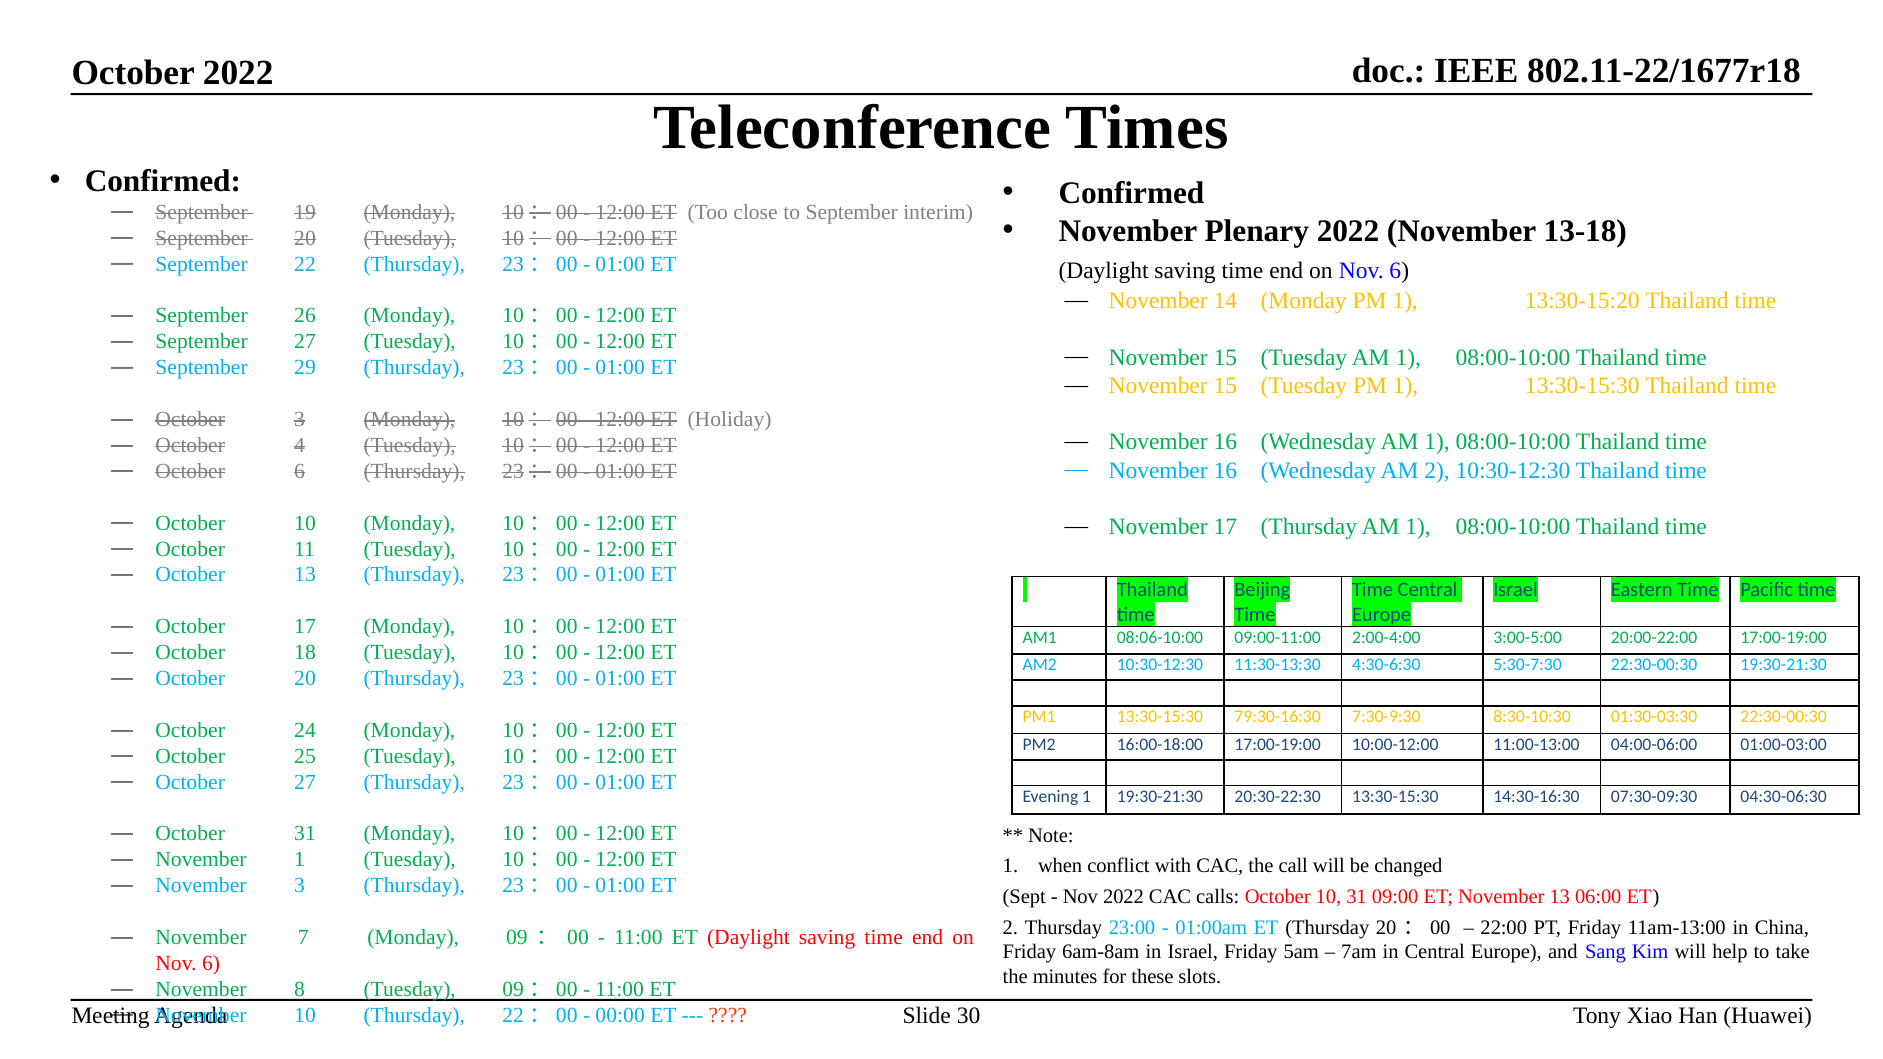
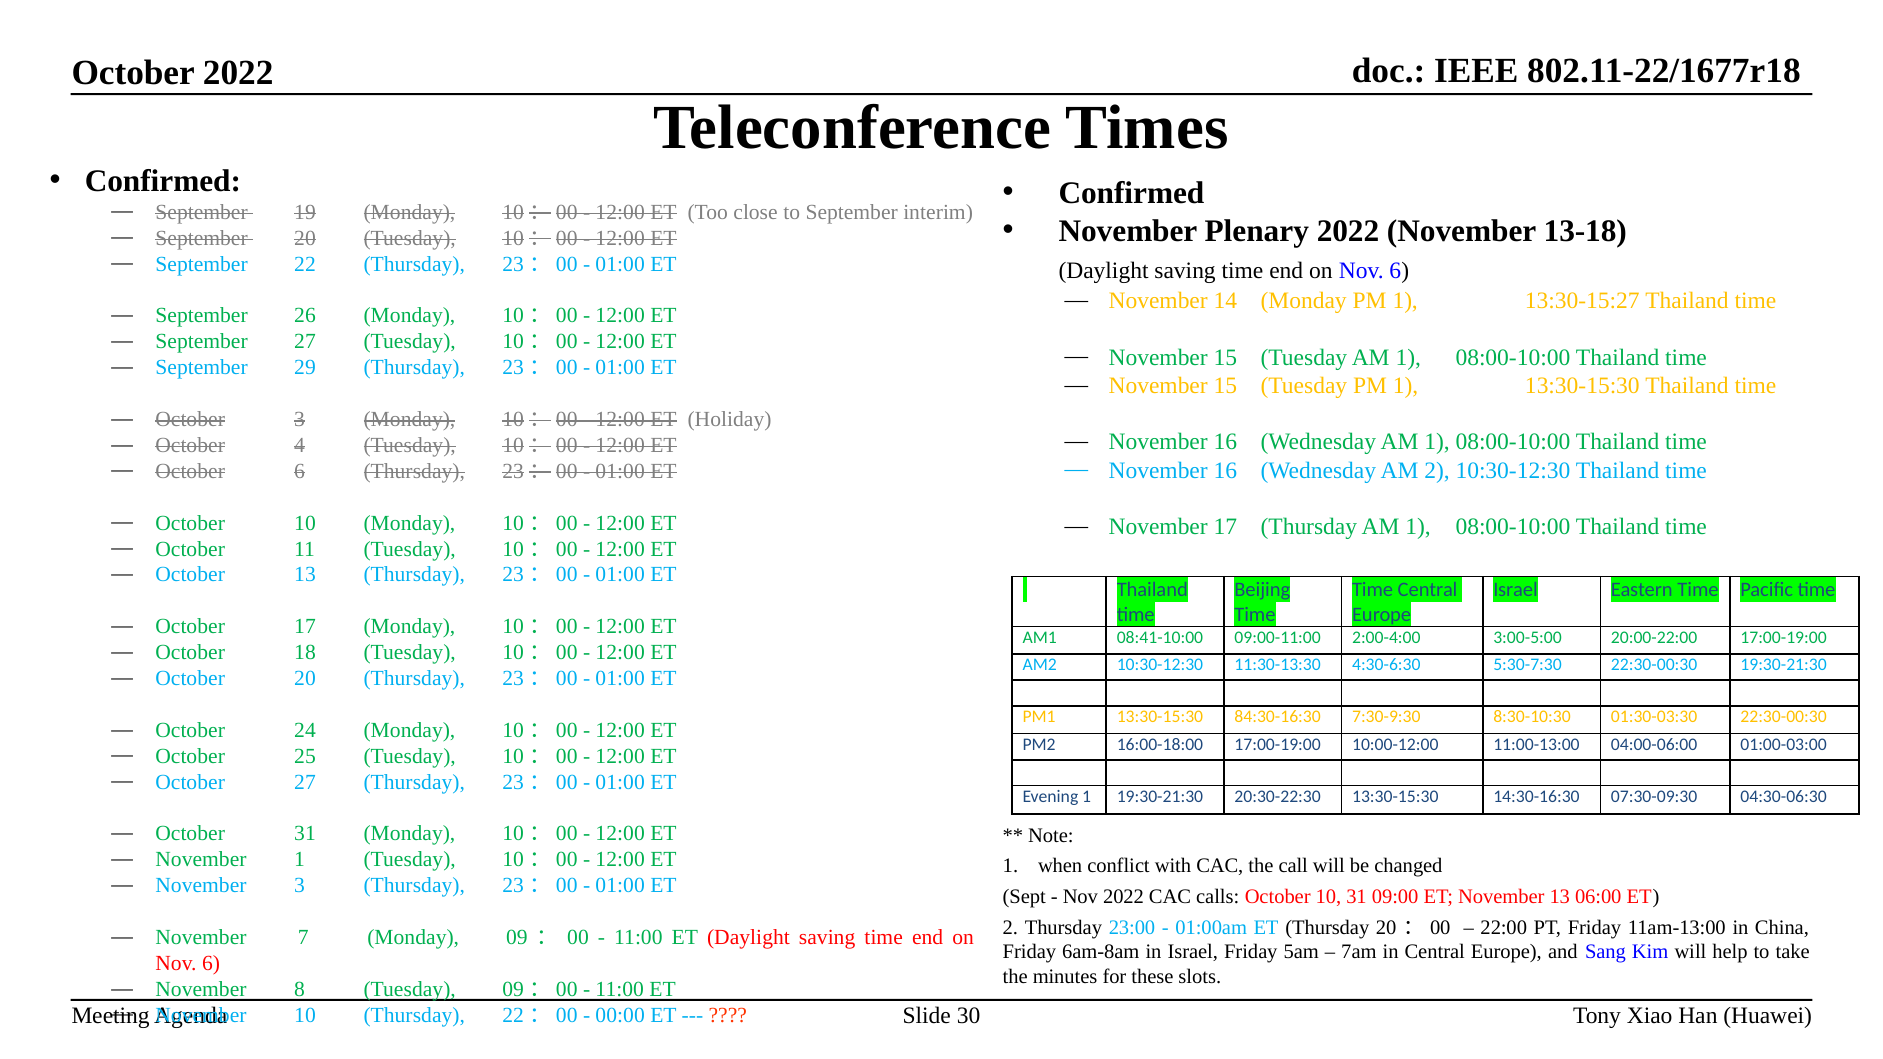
13:30-15:20: 13:30-15:20 -> 13:30-15:27
08:06-10:00: 08:06-10:00 -> 08:41-10:00
79:30-16:30: 79:30-16:30 -> 84:30-16:30
